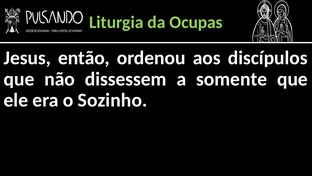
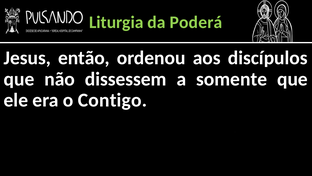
Ocupas: Ocupas -> Poderá
Sozinho: Sozinho -> Contigo
